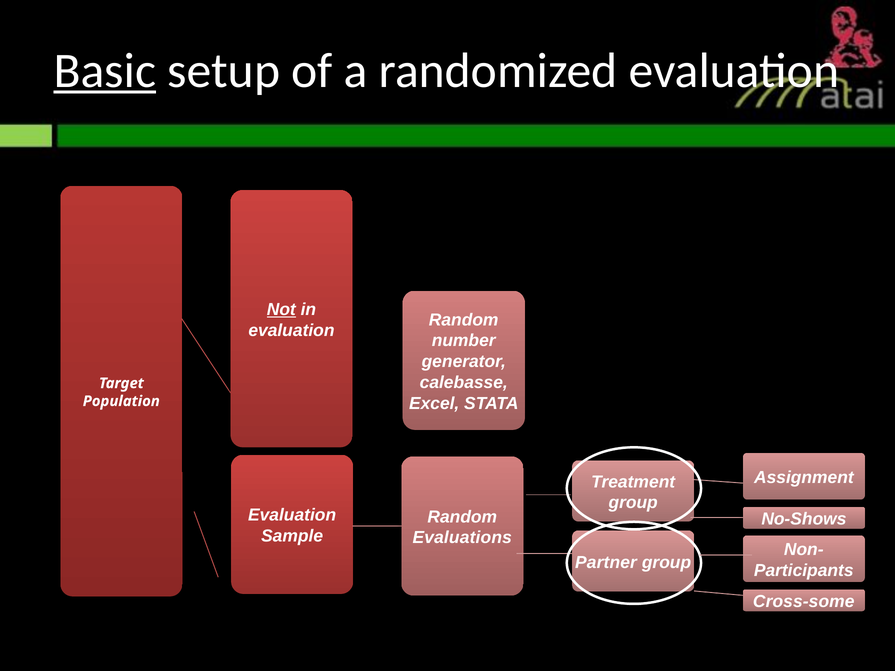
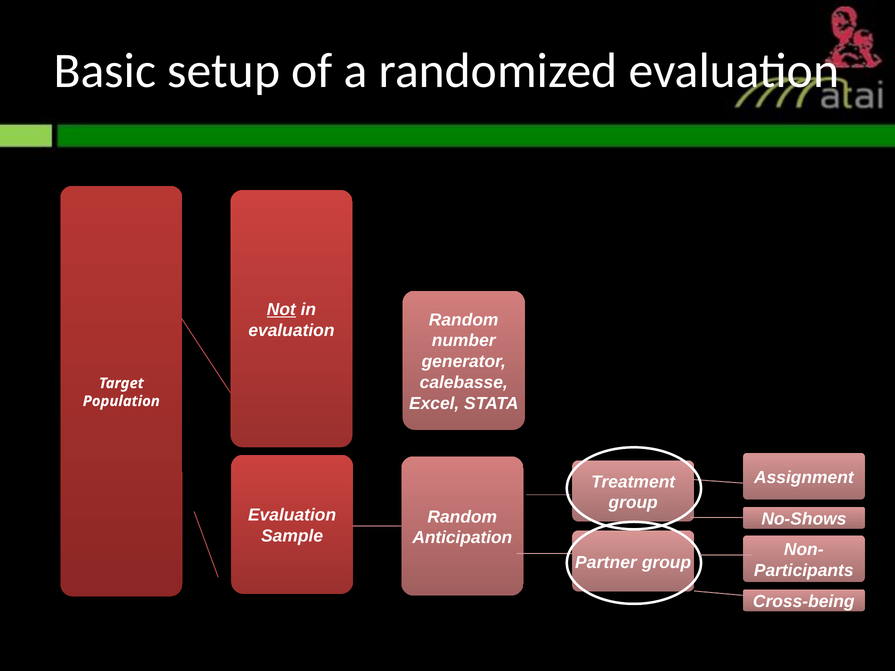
Basic underline: present -> none
Evaluations: Evaluations -> Anticipation
Cross-some: Cross-some -> Cross-being
